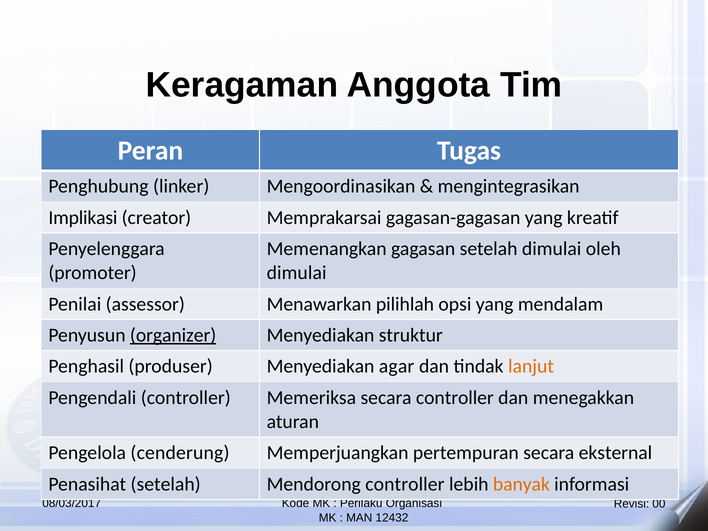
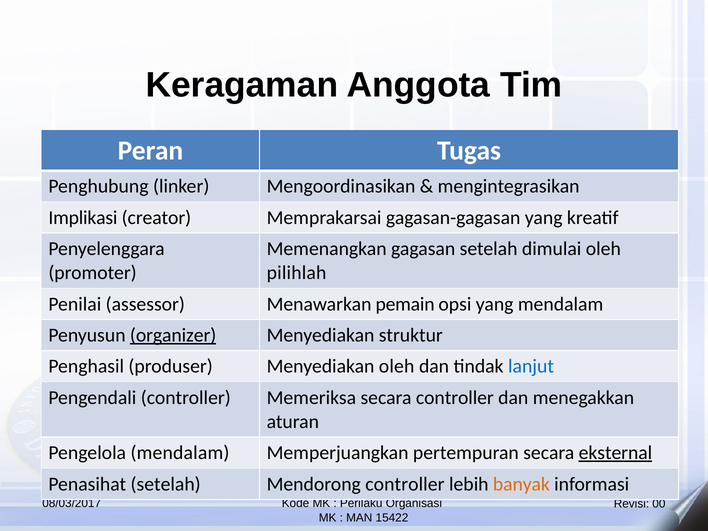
dimulai at (297, 273): dimulai -> pilihlah
pilihlah: pilihlah -> pemain
Menyediakan agar: agar -> oleh
lanjut colour: orange -> blue
Pengelola cenderung: cenderung -> mendalam
eksternal underline: none -> present
12432: 12432 -> 15422
